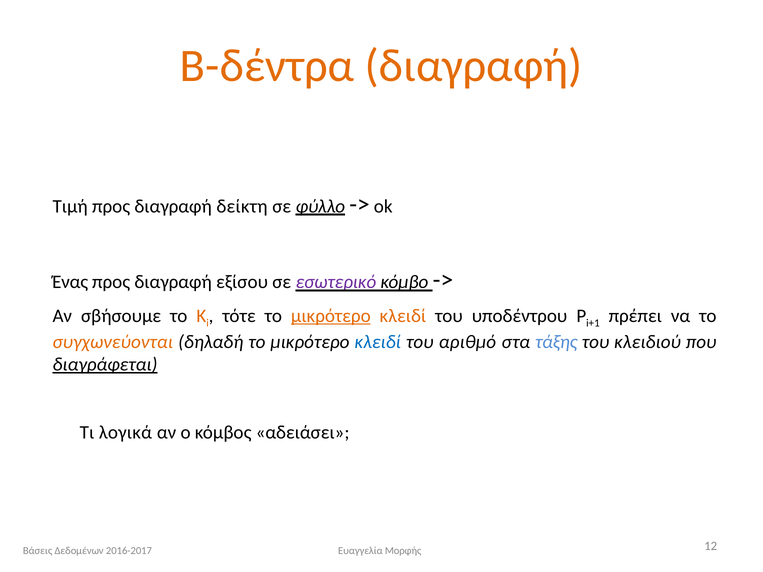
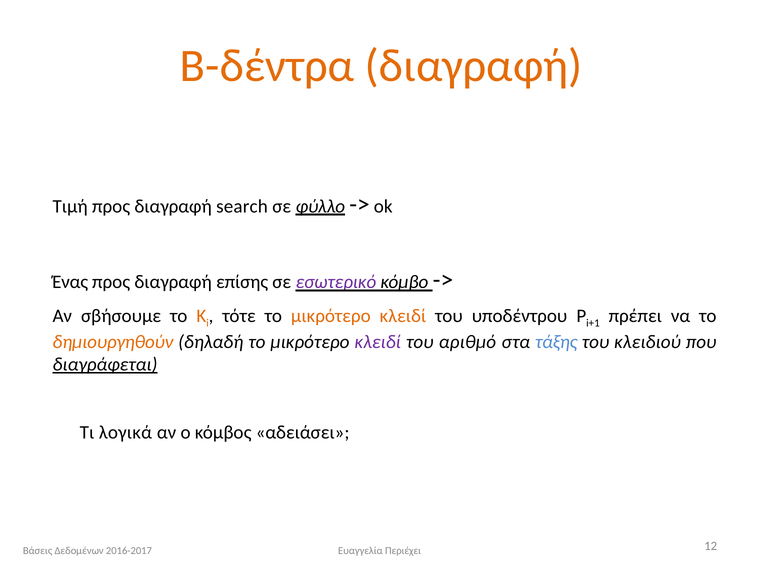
δείκτη: δείκτη -> search
εξίσου: εξίσου -> επίσης
μικρότερο at (331, 316) underline: present -> none
συγχωνεύονται: συγχωνεύονται -> δημιουργηθούν
κλειδί at (378, 342) colour: blue -> purple
Μορφής: Μορφής -> Περιέχει
